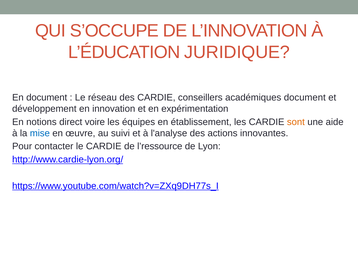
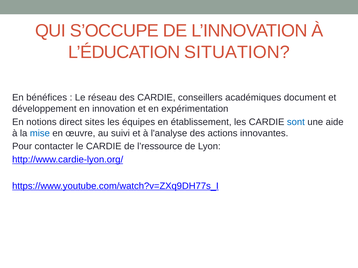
JURIDIQUE: JURIDIQUE -> SITUATION
En document: document -> bénéfices
voire: voire -> sites
sont colour: orange -> blue
